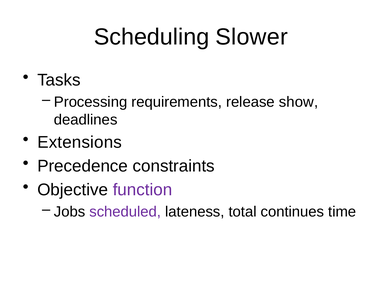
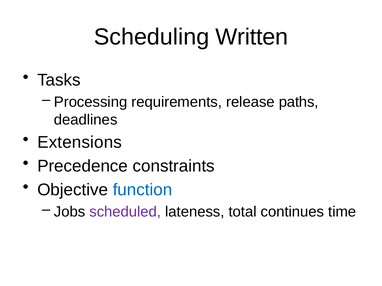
Slower: Slower -> Written
show: show -> paths
function colour: purple -> blue
